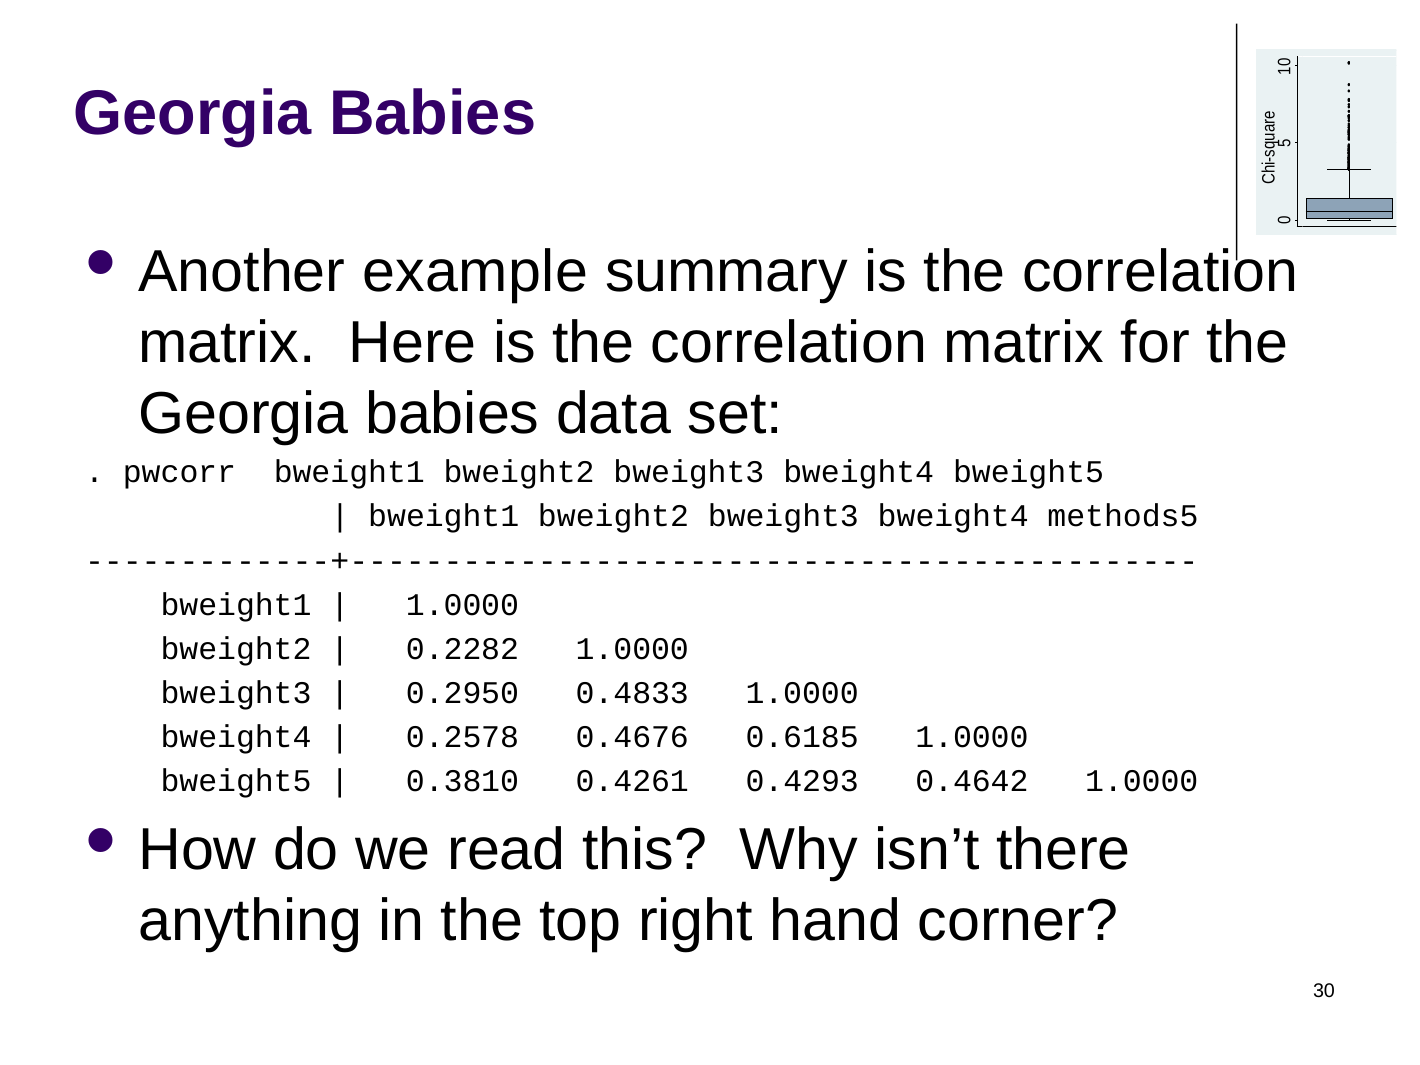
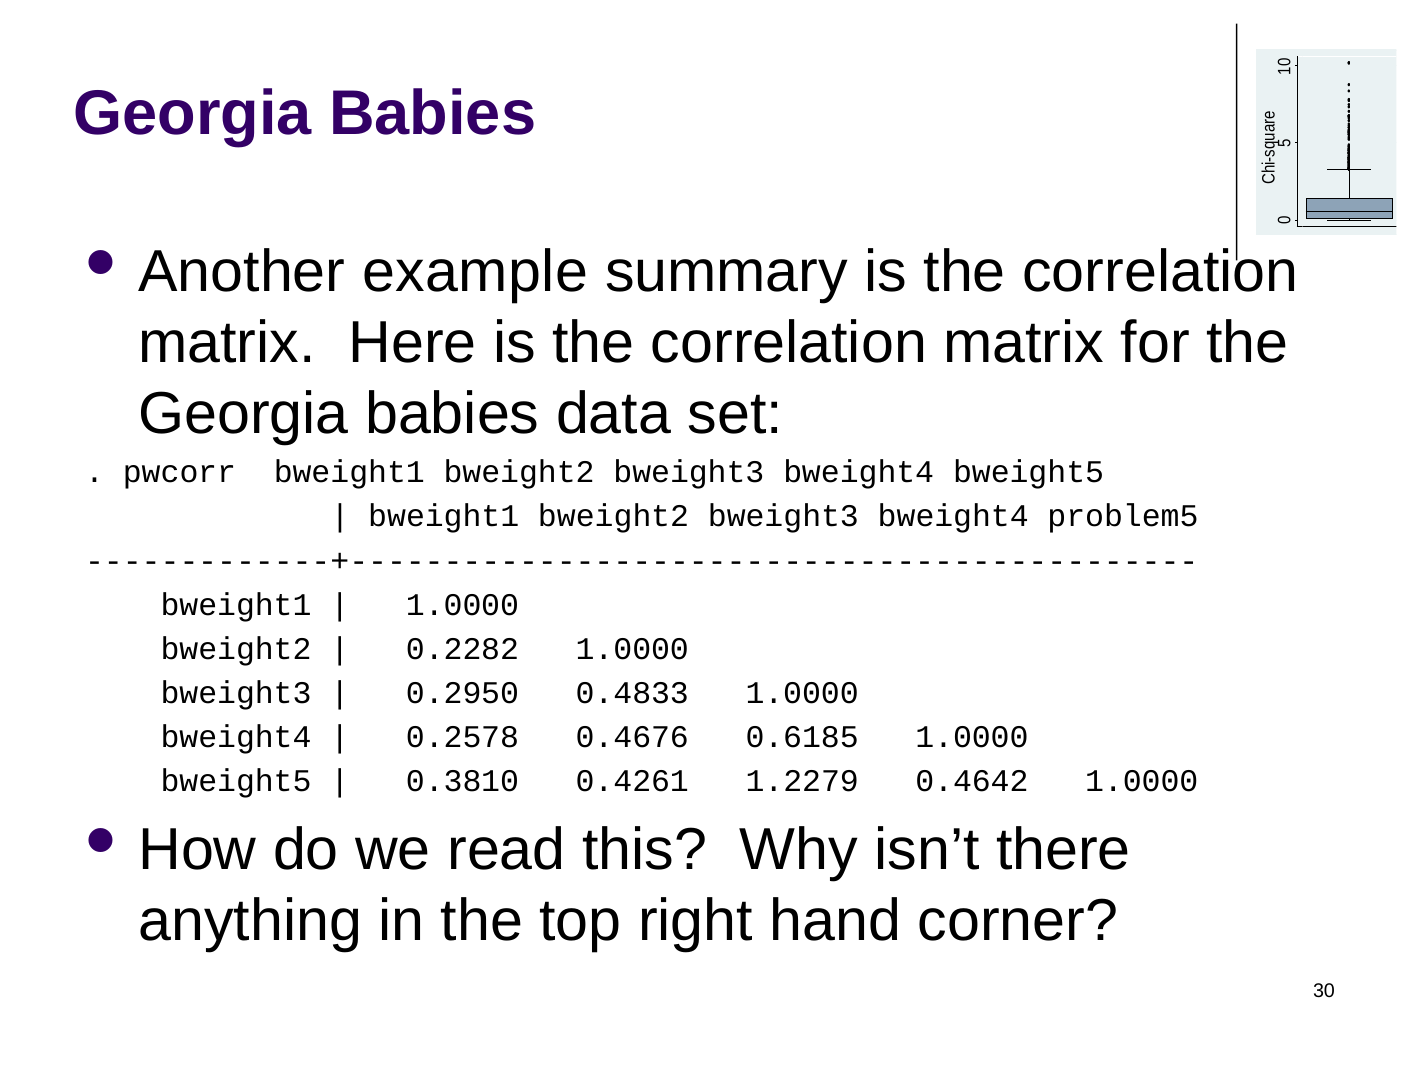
methods5: methods5 -> problem5
0.4293: 0.4293 -> 1.2279
